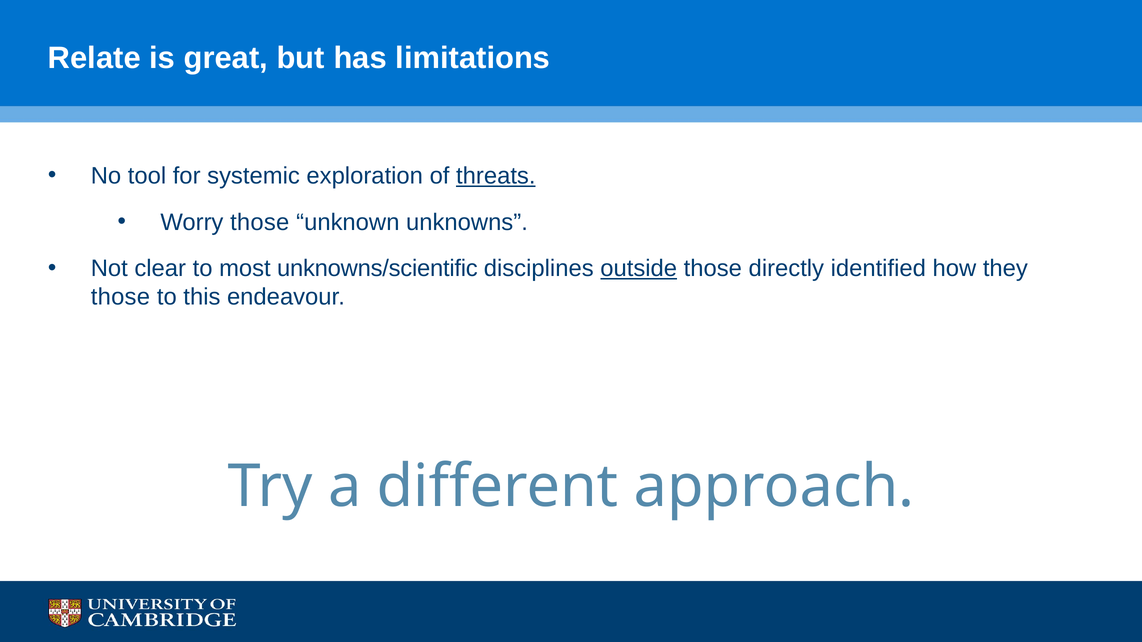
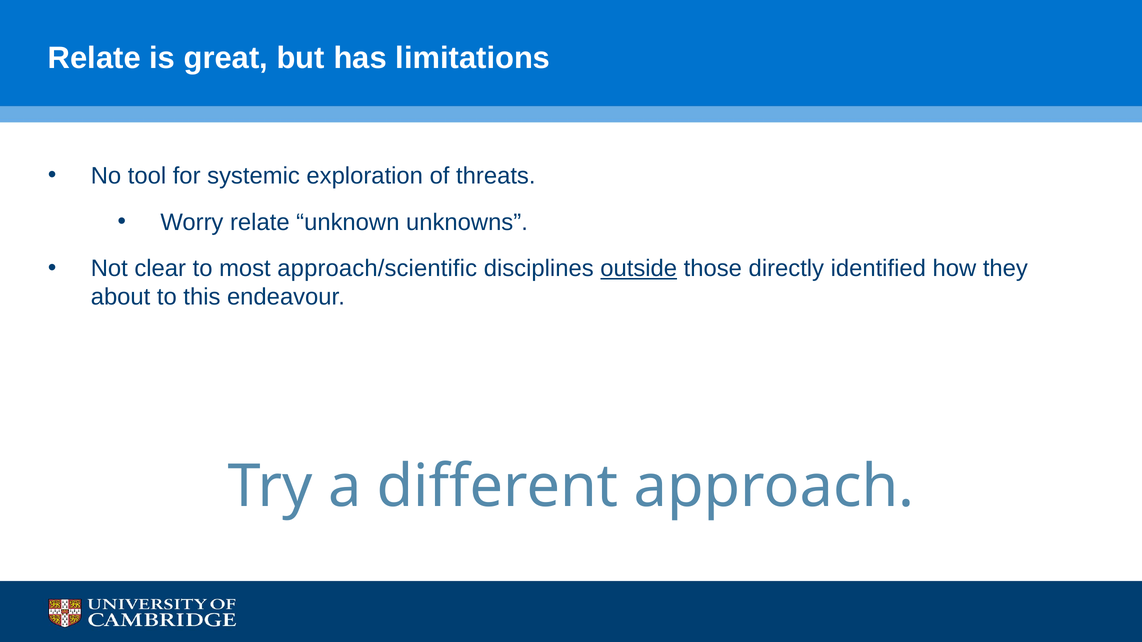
threats underline: present -> none
Worry those: those -> relate
unknowns/scientific: unknowns/scientific -> approach/scientific
those at (120, 297): those -> about
